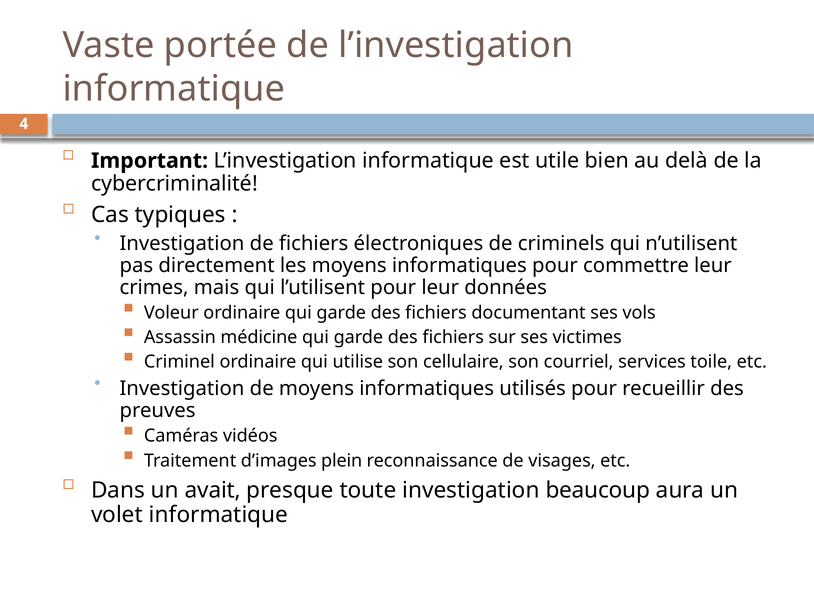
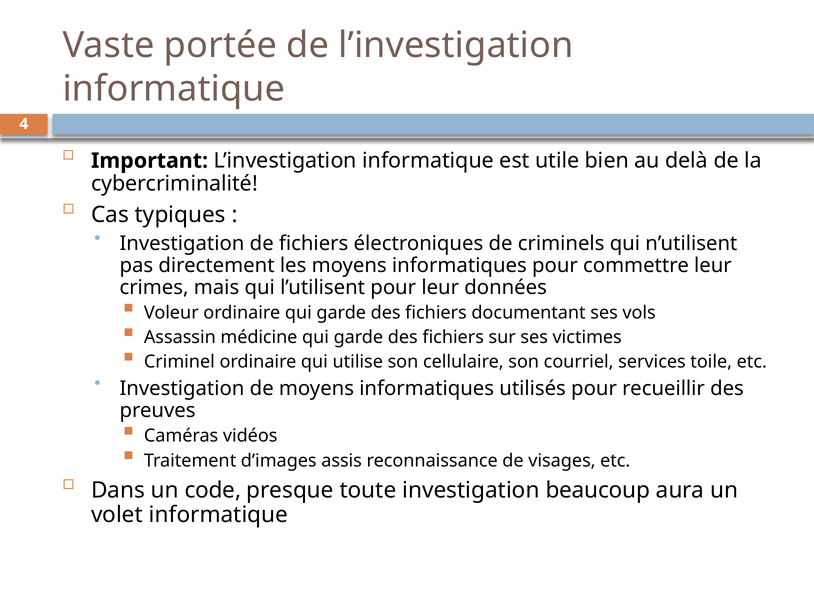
plein: plein -> assis
avait: avait -> code
